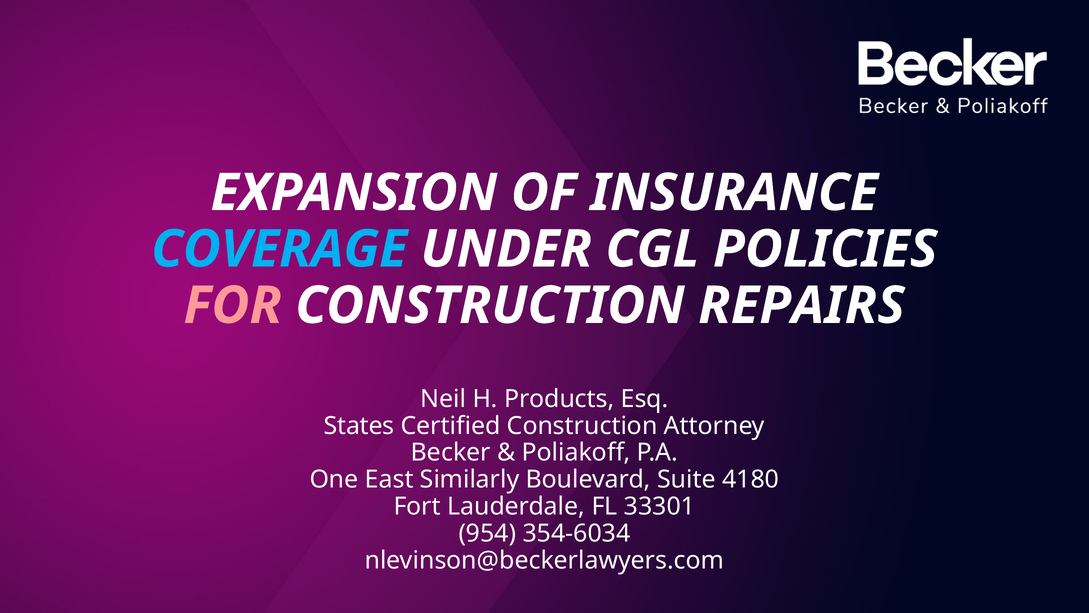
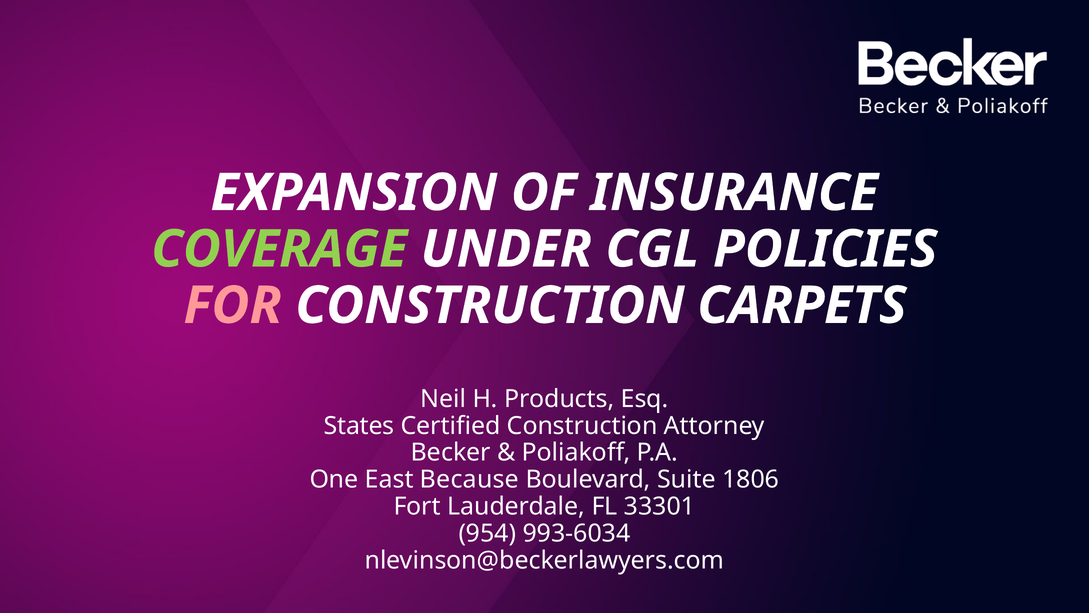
COVERAGE colour: light blue -> light green
REPAIRS: REPAIRS -> CARPETS
Similarly: Similarly -> Because
4180: 4180 -> 1806
354-6034: 354-6034 -> 993-6034
